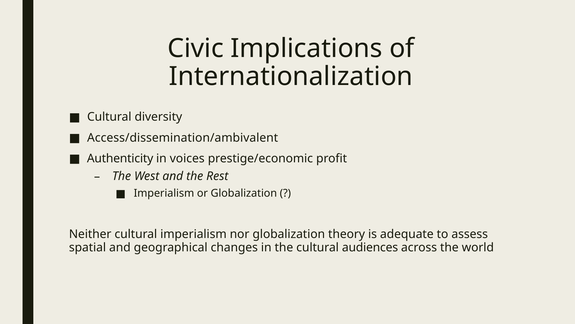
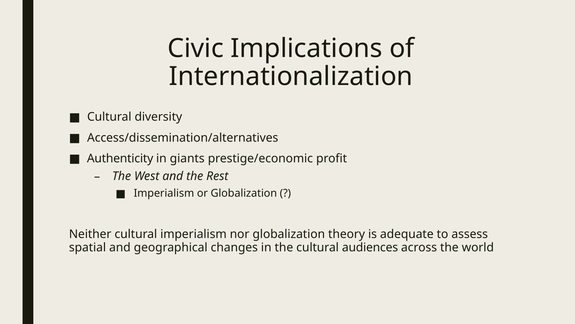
Access/dissemination/ambivalent: Access/dissemination/ambivalent -> Access/dissemination/alternatives
voices: voices -> giants
